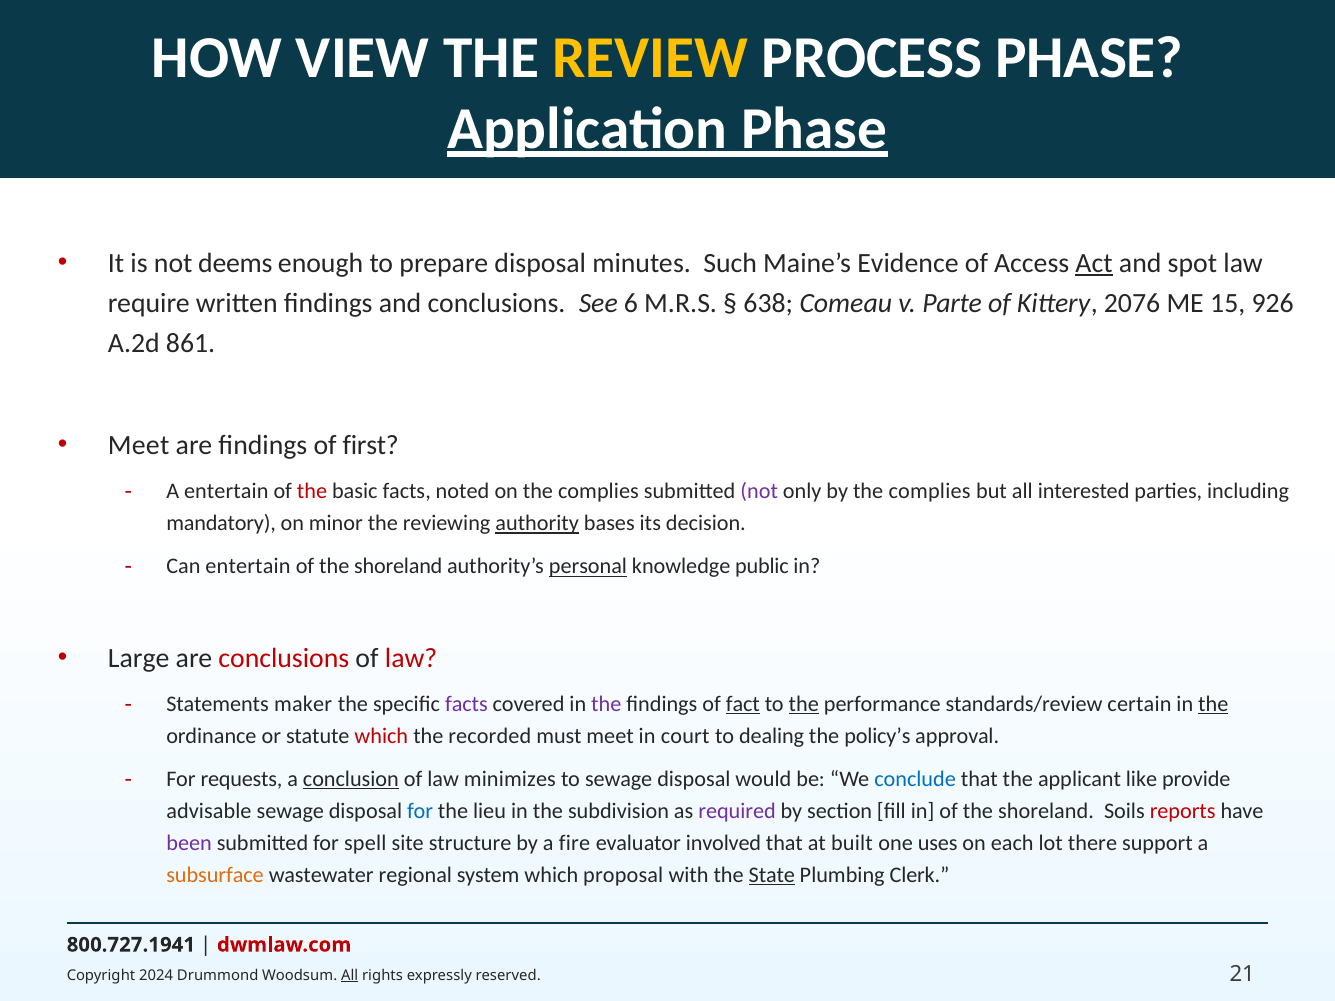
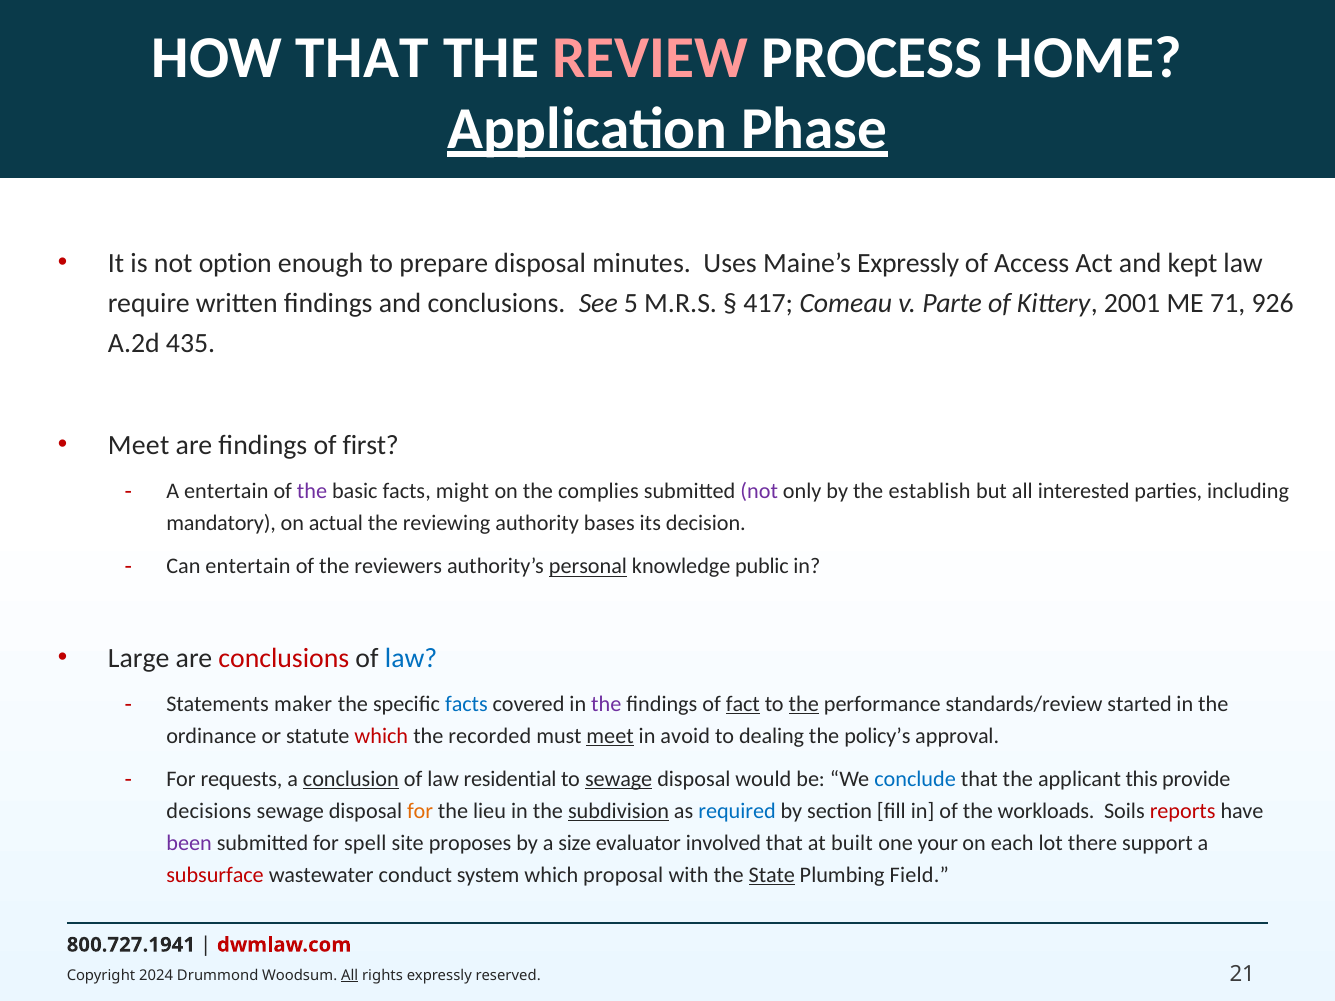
HOW VIEW: VIEW -> THAT
REVIEW colour: yellow -> pink
PROCESS PHASE: PHASE -> HOME
deems: deems -> option
Such: Such -> Uses
Maine’s Evidence: Evidence -> Expressly
Act underline: present -> none
spot: spot -> kept
6: 6 -> 5
638: 638 -> 417
2076: 2076 -> 2001
15: 15 -> 71
861: 861 -> 435
the at (312, 492) colour: red -> purple
noted: noted -> might
by the complies: complies -> establish
minor: minor -> actual
authority underline: present -> none
shoreland at (398, 567): shoreland -> reviewers
law at (411, 658) colour: red -> blue
facts at (466, 704) colour: purple -> blue
certain: certain -> started
the at (1213, 704) underline: present -> none
meet at (610, 736) underline: none -> present
court: court -> avoid
minimizes: minimizes -> residential
sewage at (619, 779) underline: none -> present
like: like -> this
advisable: advisable -> decisions
for at (420, 811) colour: blue -> orange
subdivision underline: none -> present
required colour: purple -> blue
in of the shoreland: shoreland -> workloads
structure: structure -> proposes
fire: fire -> size
uses: uses -> your
subsurface colour: orange -> red
regional: regional -> conduct
Clerk: Clerk -> Field
